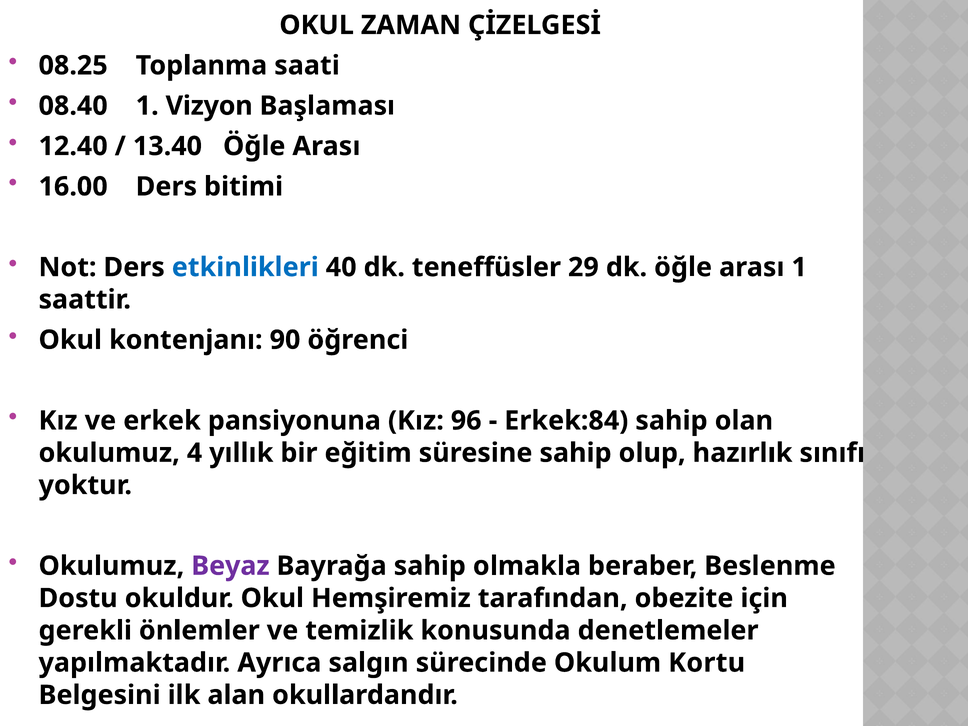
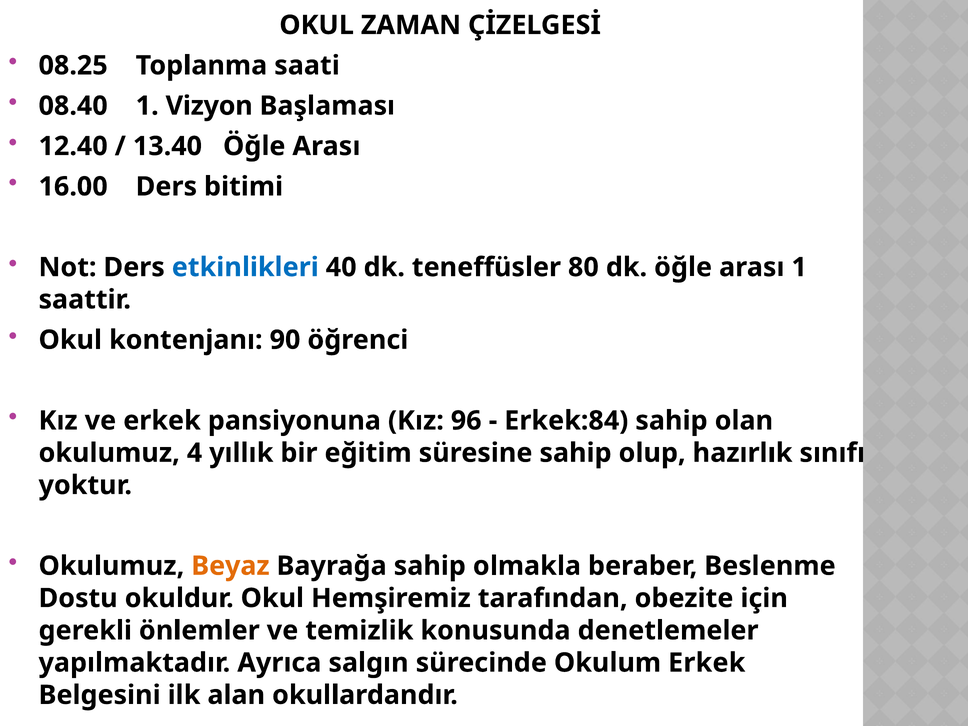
29: 29 -> 80
Beyaz colour: purple -> orange
Okulum Kortu: Kortu -> Erkek
